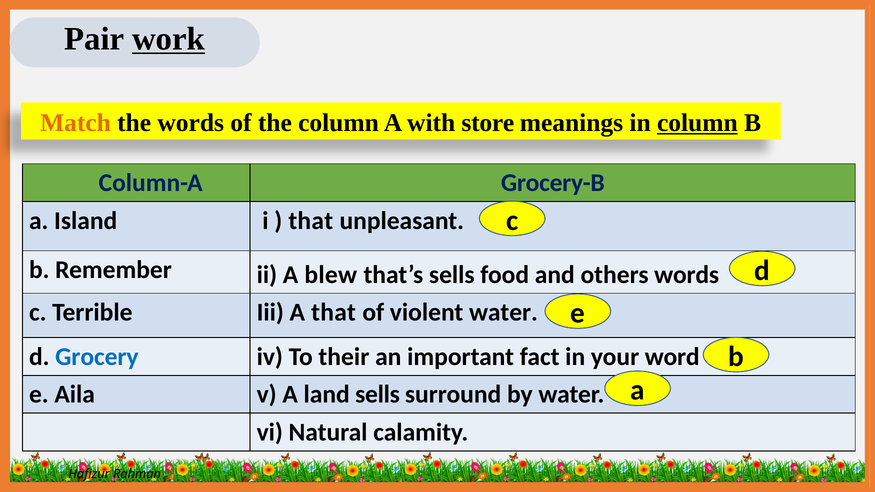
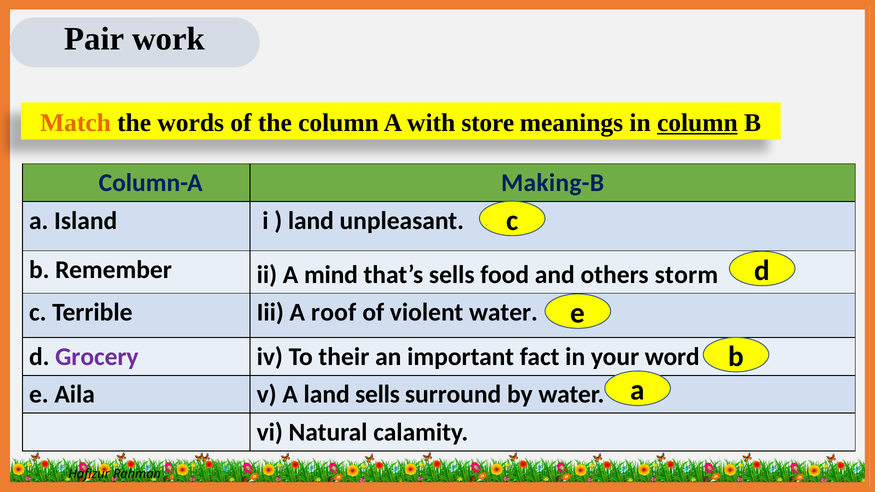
work underline: present -> none
Grocery-B: Grocery-B -> Making-B
that at (311, 221): that -> land
blew: blew -> mind
others words: words -> storm
A that: that -> roof
Grocery colour: blue -> purple
